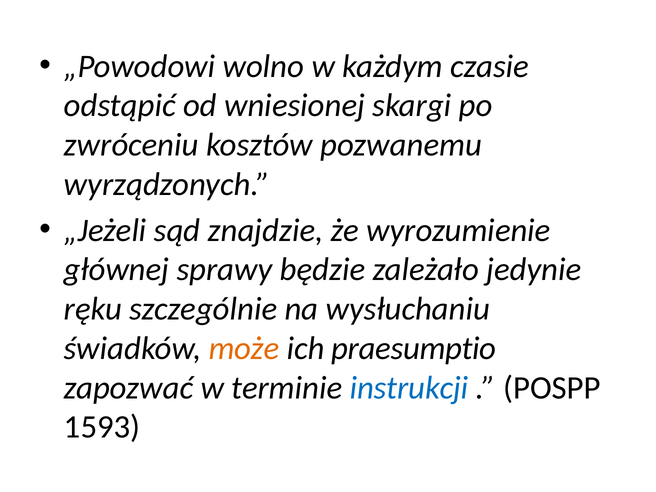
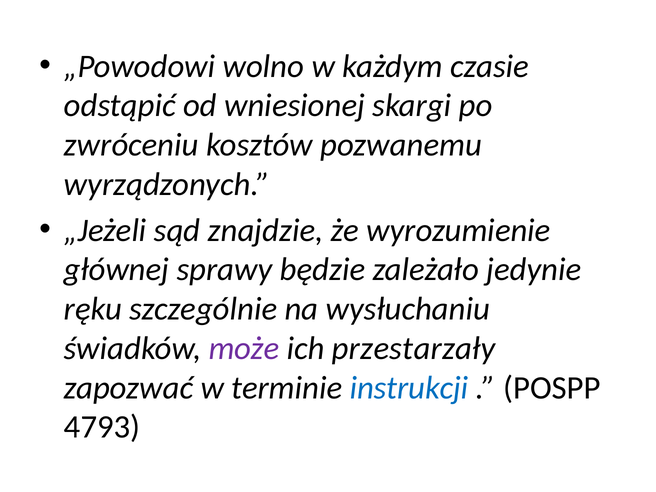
może colour: orange -> purple
praesumptio: praesumptio -> przestarzały
1593: 1593 -> 4793
